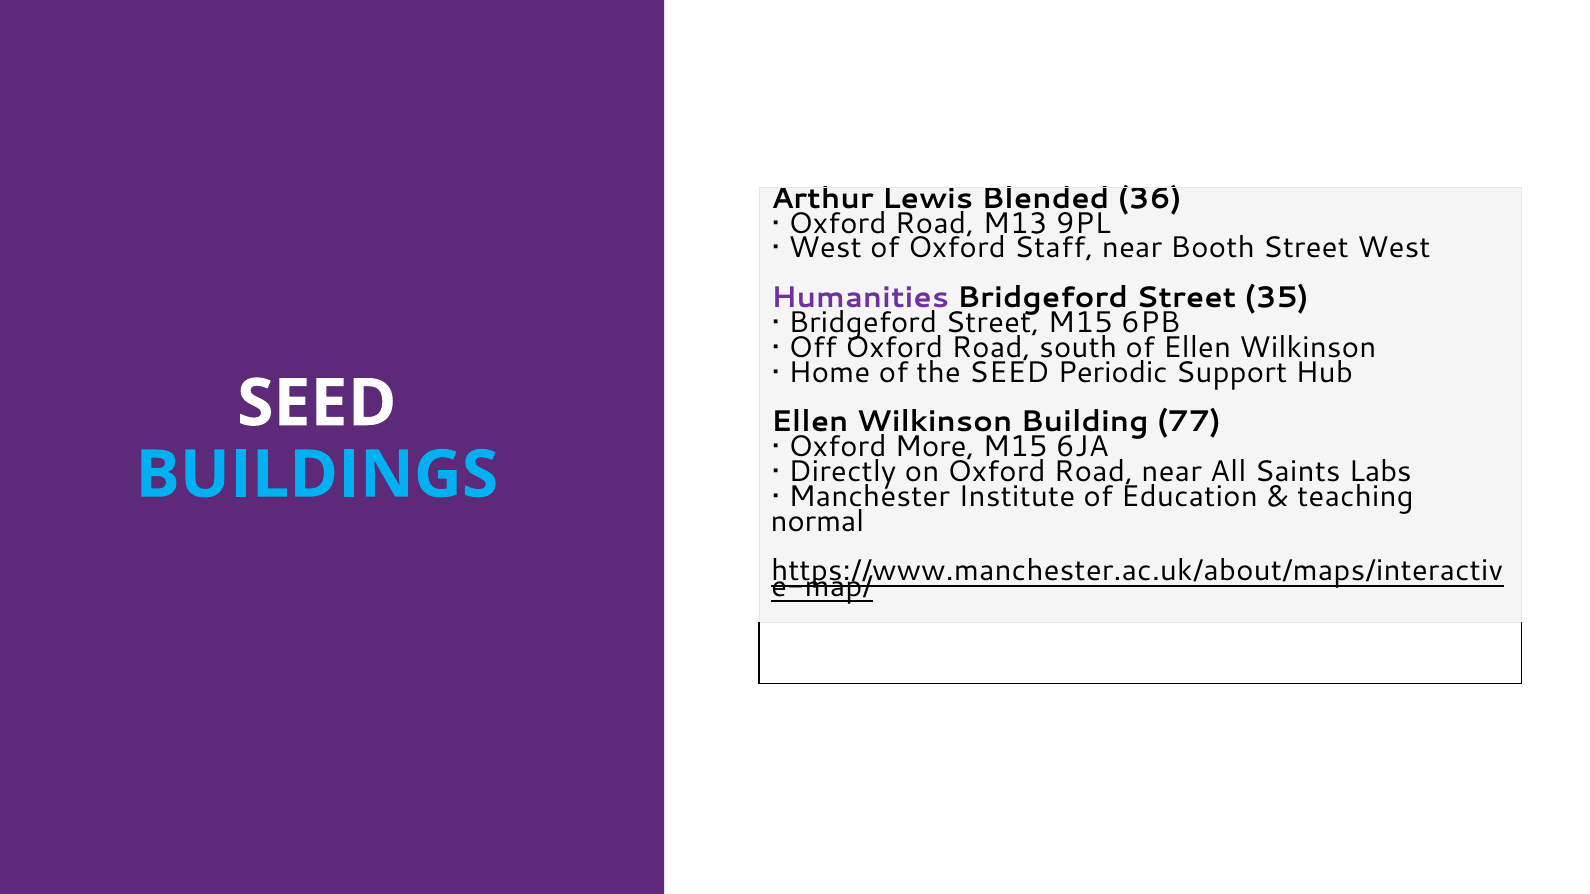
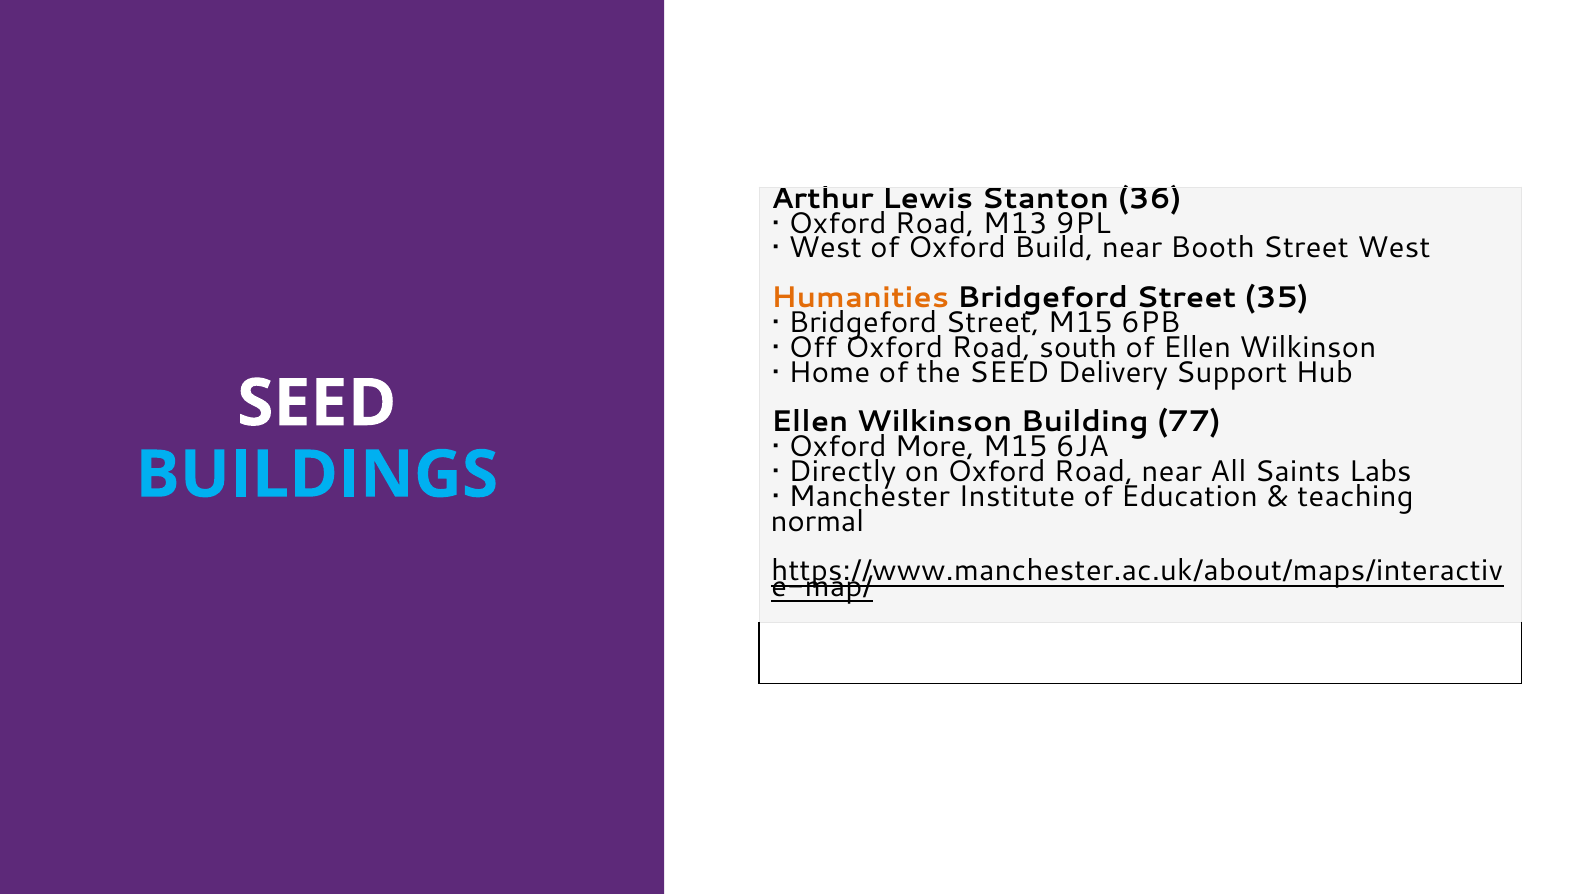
Blended: Blended -> Stanton
Staff: Staff -> Build
Humanities colour: purple -> orange
Periodic: Periodic -> Delivery
